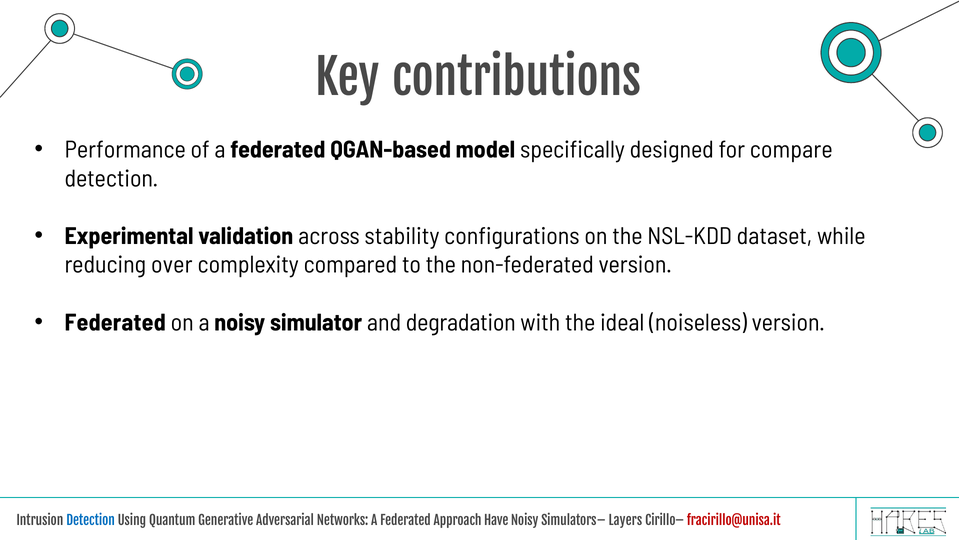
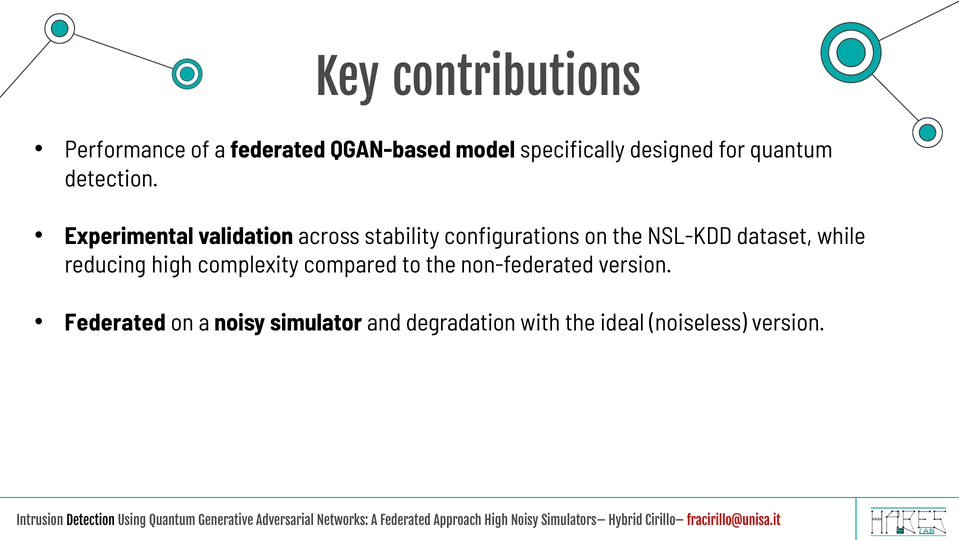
for compare: compare -> quantum
reducing over: over -> high
Detection at (91, 520) colour: blue -> black
Approach Have: Have -> High
Layers: Layers -> Hybrid
